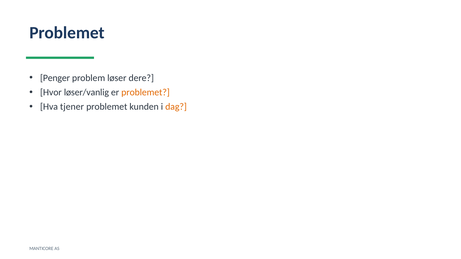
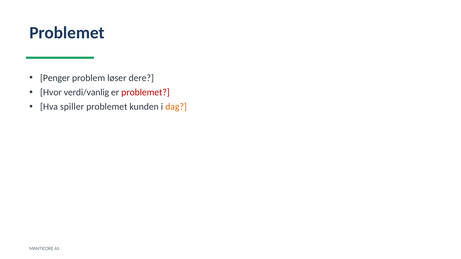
løser/vanlig: løser/vanlig -> verdi/vanlig
problemet at (146, 92) colour: orange -> red
tjener: tjener -> spiller
